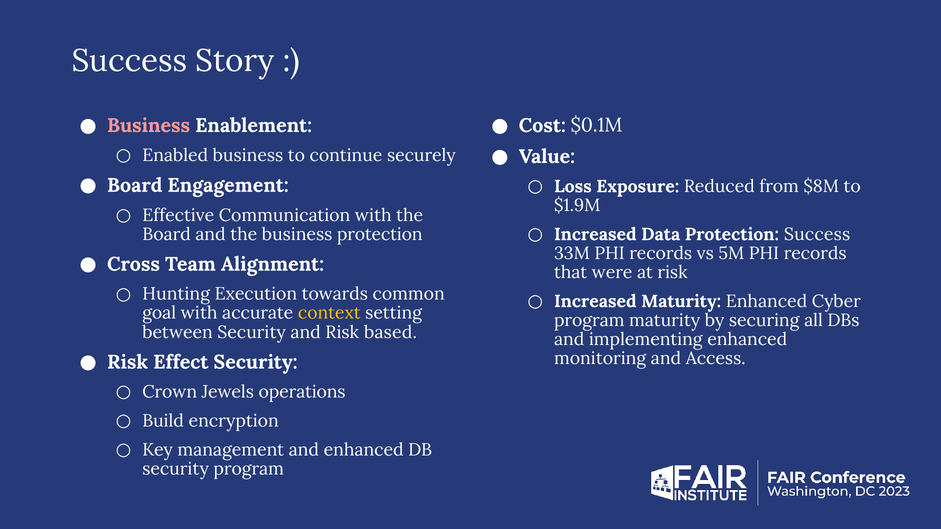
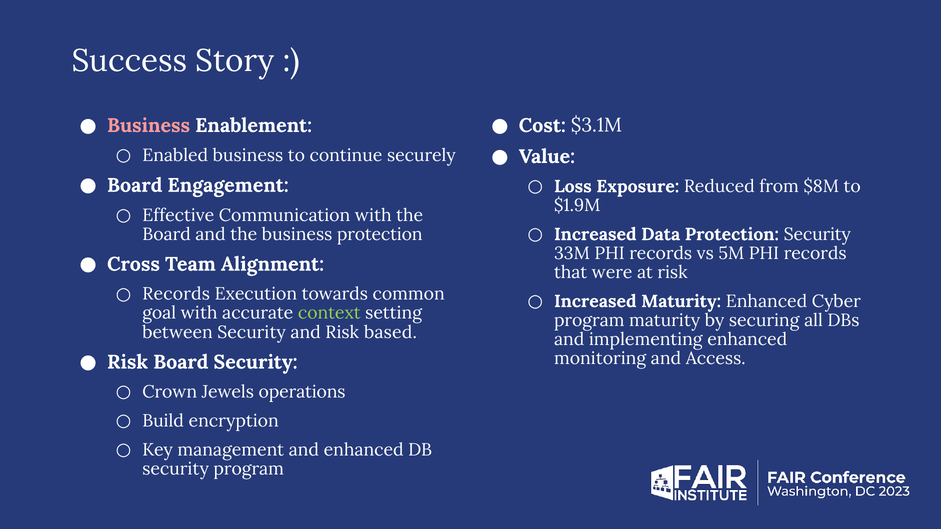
$0.1M: $0.1M -> $3.1M
Protection Success: Success -> Security
Hunting at (176, 294): Hunting -> Records
context colour: yellow -> light green
Risk Effect: Effect -> Board
